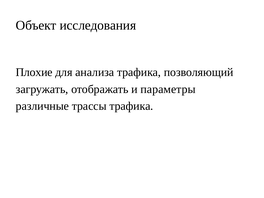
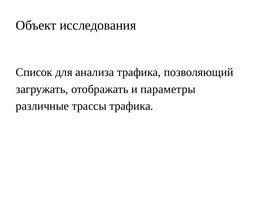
Плохие: Плохие -> Список
